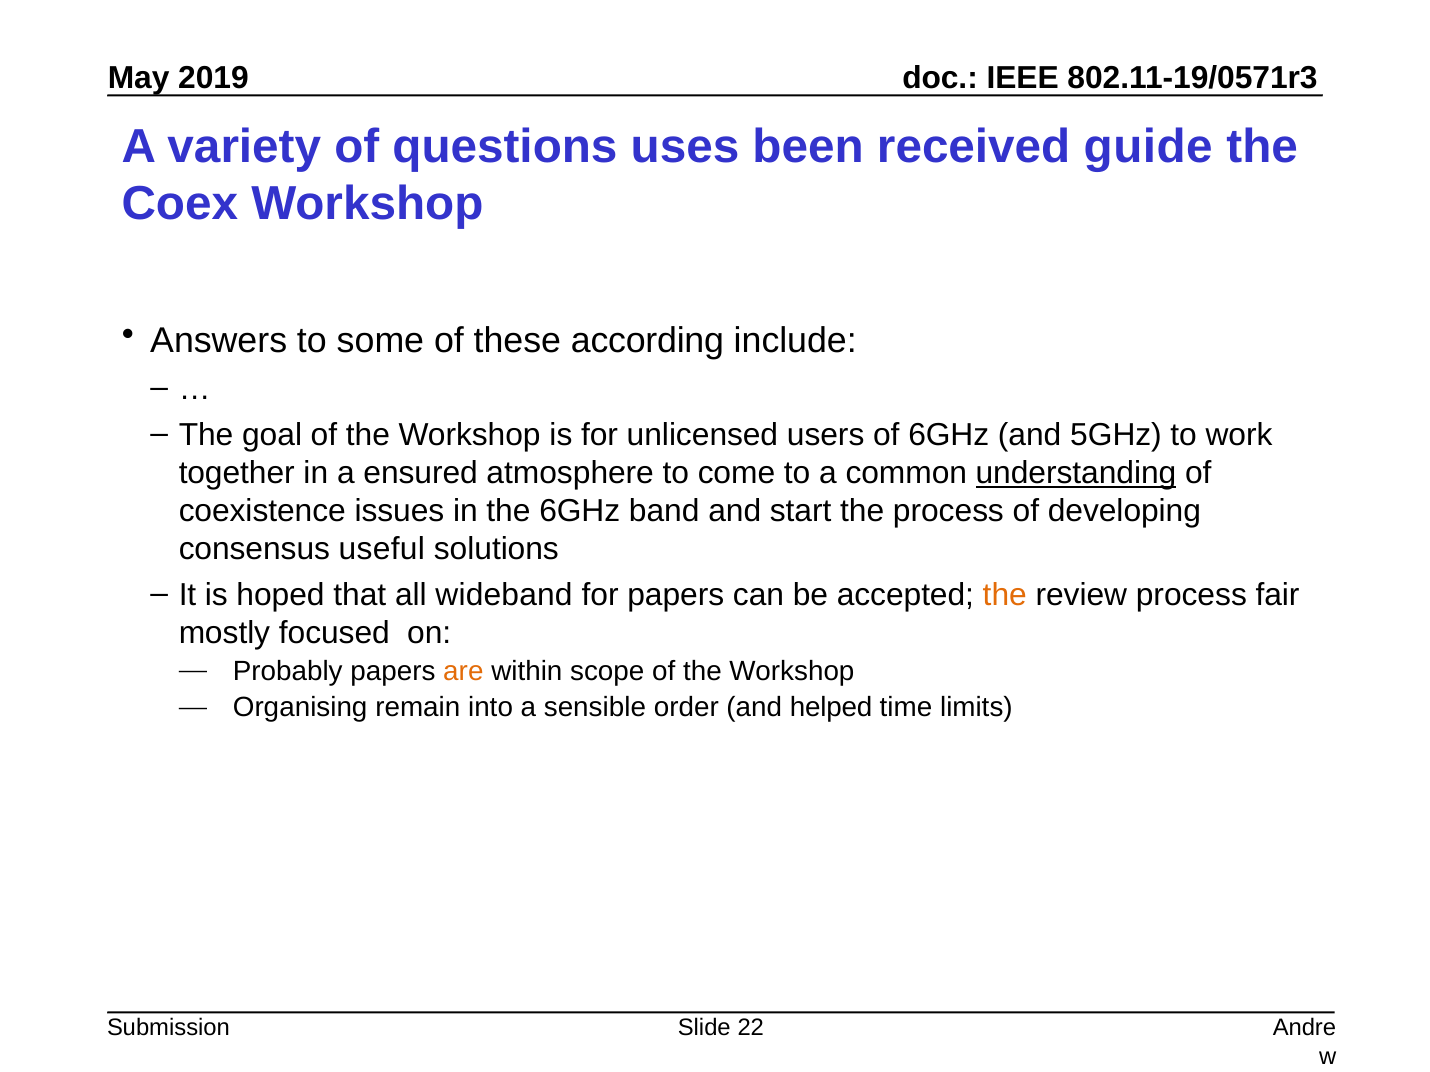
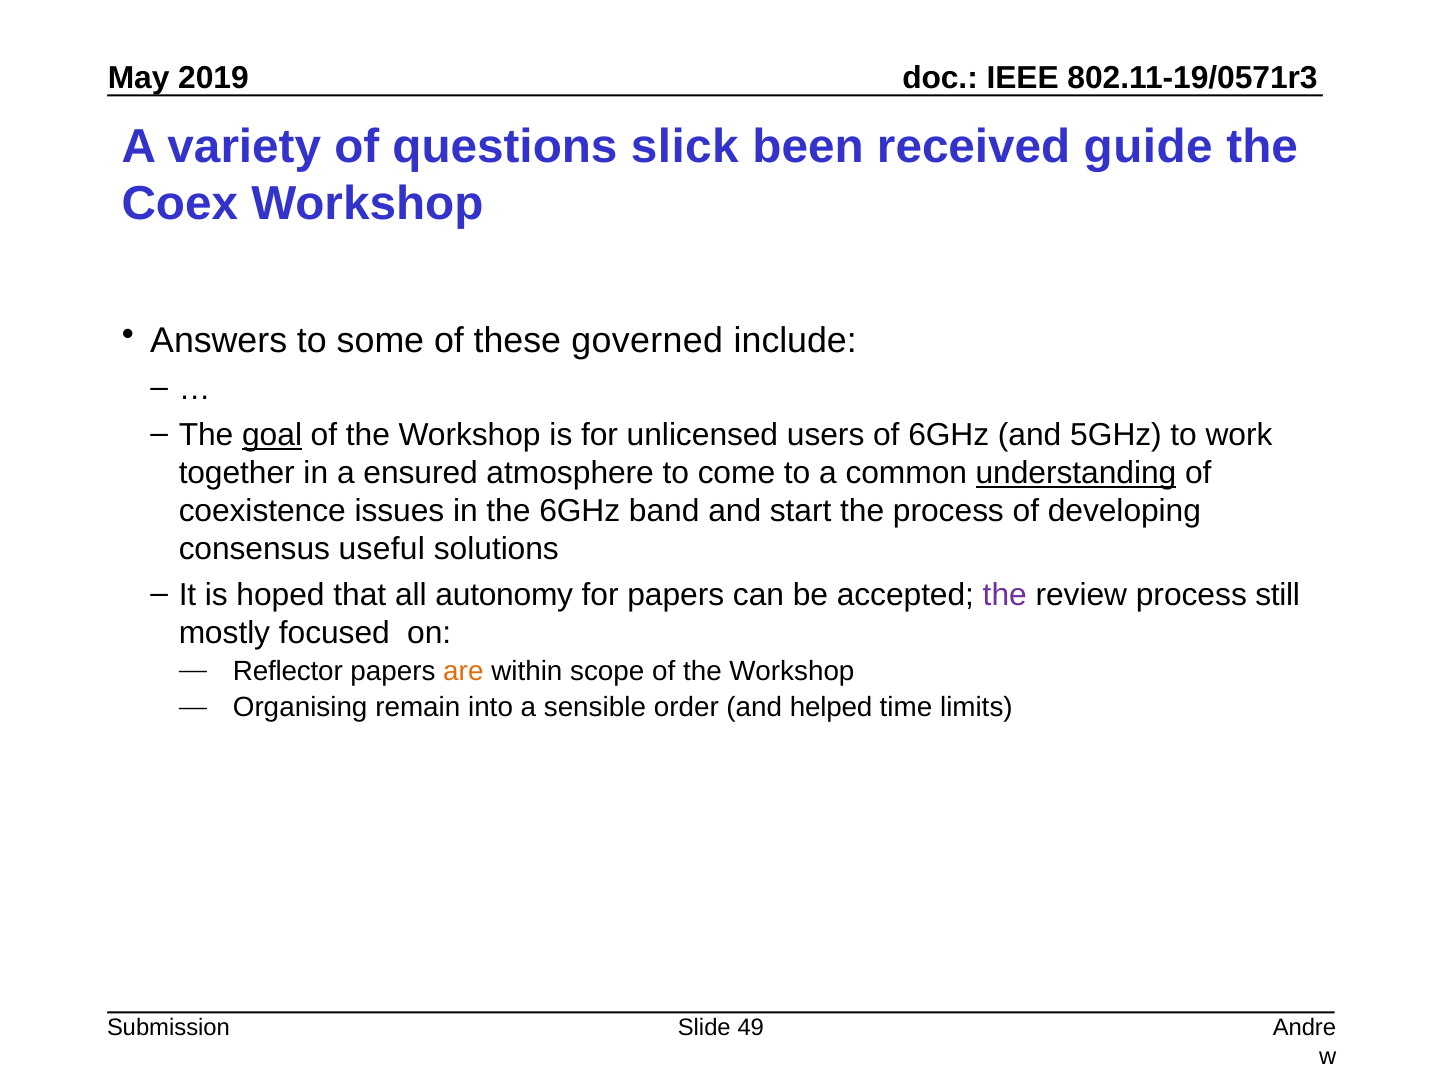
uses: uses -> slick
according: according -> governed
goal underline: none -> present
wideband: wideband -> autonomy
the at (1005, 596) colour: orange -> purple
fair: fair -> still
Probably: Probably -> Reflector
22: 22 -> 49
